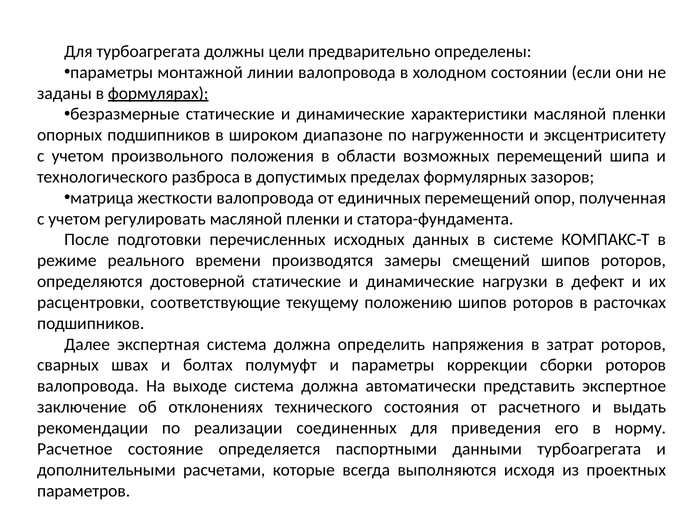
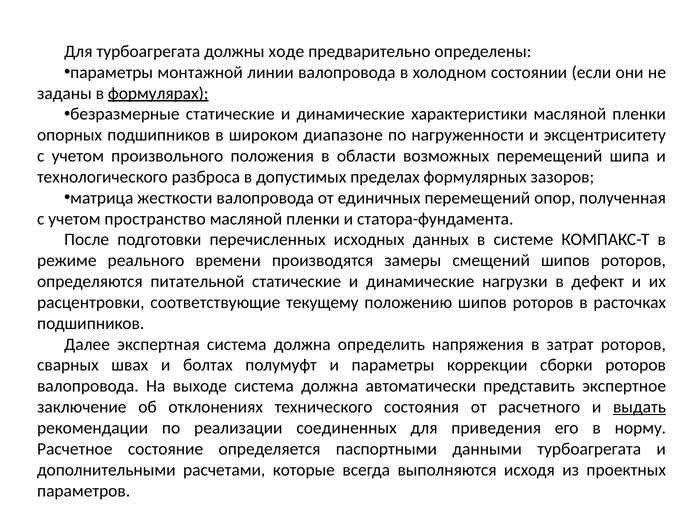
цели: цели -> ходе
регулировать: регулировать -> пространство
достоверной: достоверной -> питательной
выдать underline: none -> present
